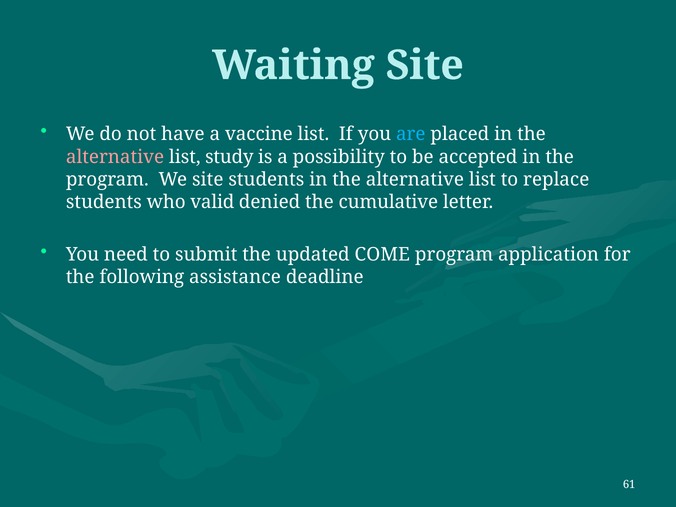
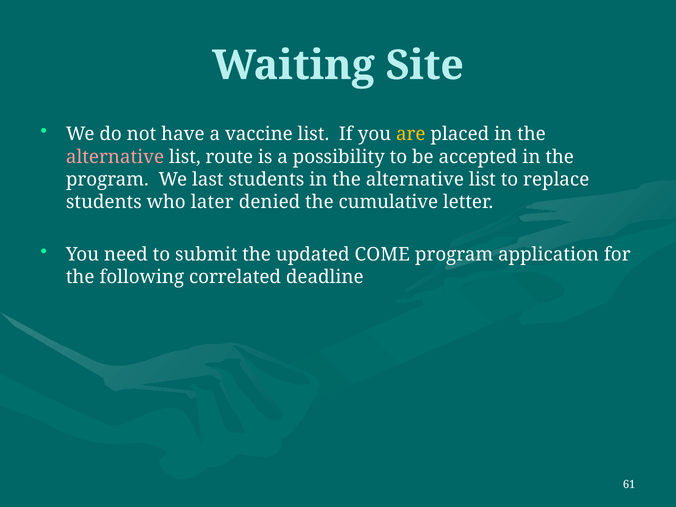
are colour: light blue -> yellow
study: study -> route
We site: site -> last
valid: valid -> later
assistance: assistance -> correlated
